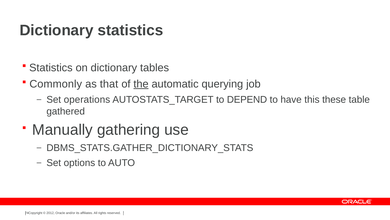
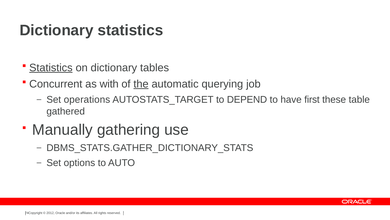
Statistics at (51, 67) underline: none -> present
Commonly: Commonly -> Concurrent
that: that -> with
this: this -> first
